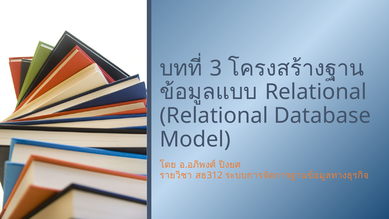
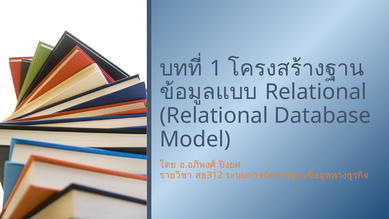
3: 3 -> 1
